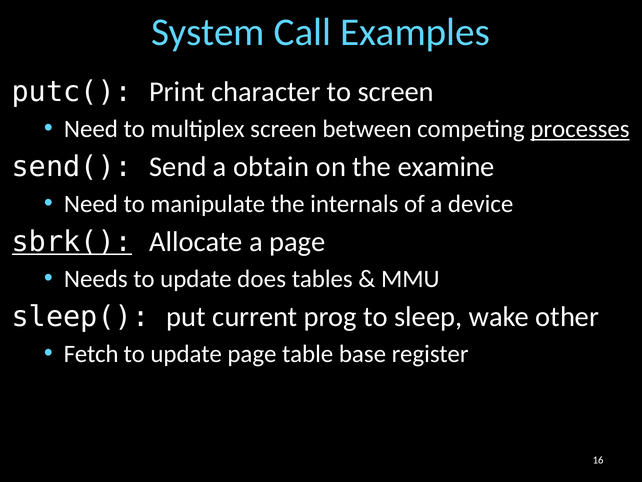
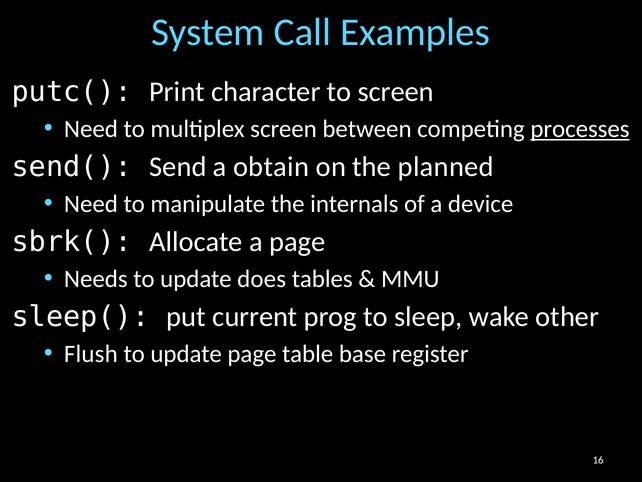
examine: examine -> planned
sbrk( underline: present -> none
Fetch: Fetch -> Flush
